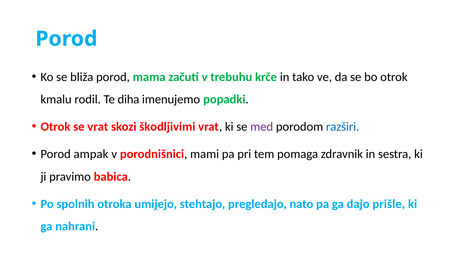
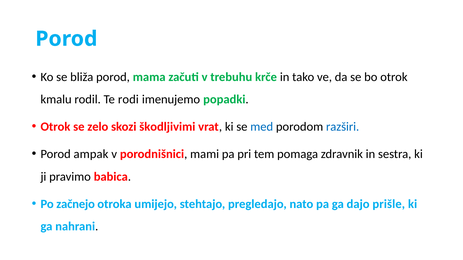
diha: diha -> rodi
se vrat: vrat -> zelo
med colour: purple -> blue
spolnih: spolnih -> začnejo
